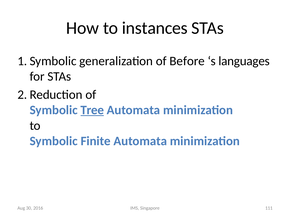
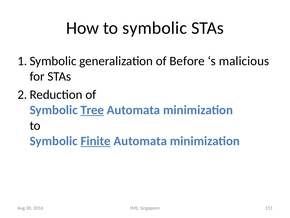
How to instances: instances -> symbolic
languages: languages -> malicious
Finite underline: none -> present
